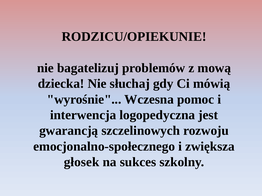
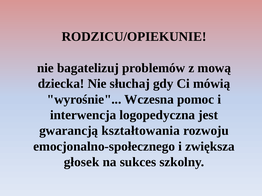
szczelinowych: szczelinowych -> kształtowania
